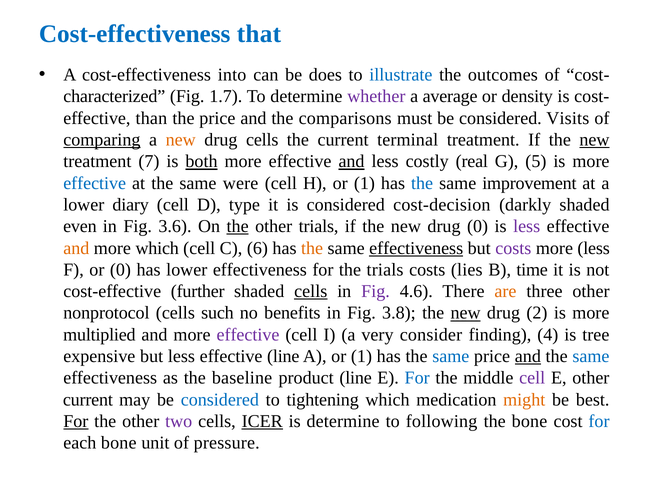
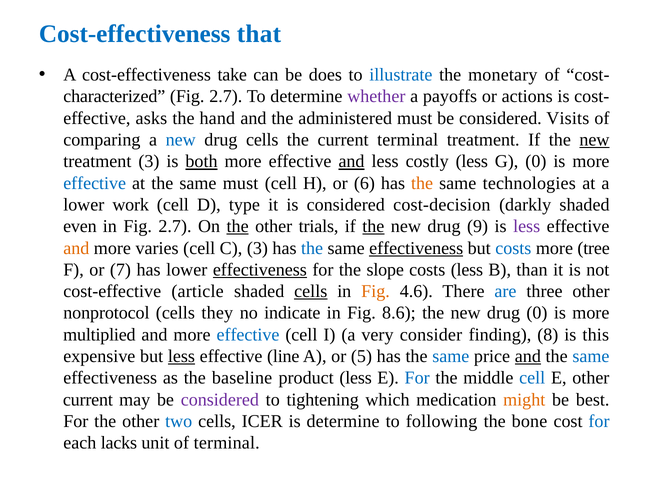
into: into -> take
outcomes: outcomes -> monetary
1.7 at (226, 96): 1.7 -> 2.7
average: average -> payoffs
density: density -> actions
than: than -> asks
the price: price -> hand
comparisons: comparisons -> administered
comparing underline: present -> none
new at (181, 140) colour: orange -> blue
treatment 7: 7 -> 3
costly real: real -> less
G 5: 5 -> 0
same were: were -> must
H or 1: 1 -> 6
the at (422, 183) colour: blue -> orange
improvement: improvement -> technologies
diary: diary -> work
in Fig 3.6: 3.6 -> 2.7
the at (373, 226) underline: none -> present
drug 0: 0 -> 9
more which: which -> varies
C 6: 6 -> 3
the at (312, 248) colour: orange -> blue
costs at (513, 248) colour: purple -> blue
more less: less -> tree
or 0: 0 -> 7
effectiveness at (260, 270) underline: none -> present
the trials: trials -> slope
costs lies: lies -> less
time: time -> than
further: further -> article
Fig at (376, 291) colour: purple -> orange
are colour: orange -> blue
such: such -> they
benefits: benefits -> indicate
3.8: 3.8 -> 8.6
new at (466, 313) underline: present -> none
drug 2: 2 -> 0
effective at (248, 335) colour: purple -> blue
4: 4 -> 8
tree: tree -> this
less at (181, 356) underline: none -> present
A or 1: 1 -> 5
product line: line -> less
cell at (532, 378) colour: purple -> blue
considered at (220, 399) colour: blue -> purple
For at (76, 421) underline: present -> none
two colour: purple -> blue
ICER underline: present -> none
each bone: bone -> lacks
of pressure: pressure -> terminal
